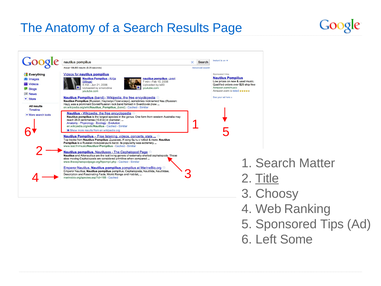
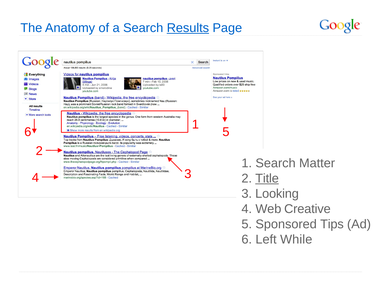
Results underline: none -> present
Choosy: Choosy -> Looking
Ranking: Ranking -> Creative
Some: Some -> While
